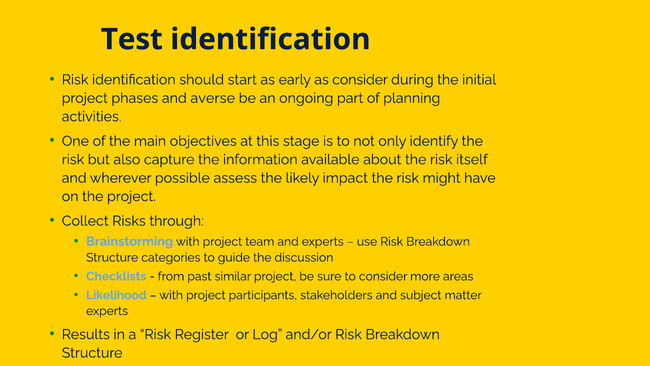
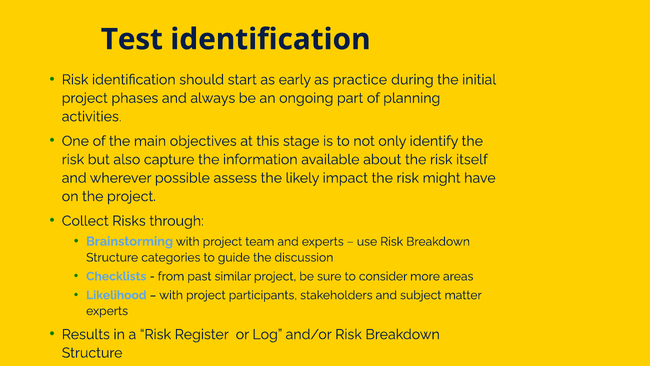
as consider: consider -> practice
averse: averse -> always
